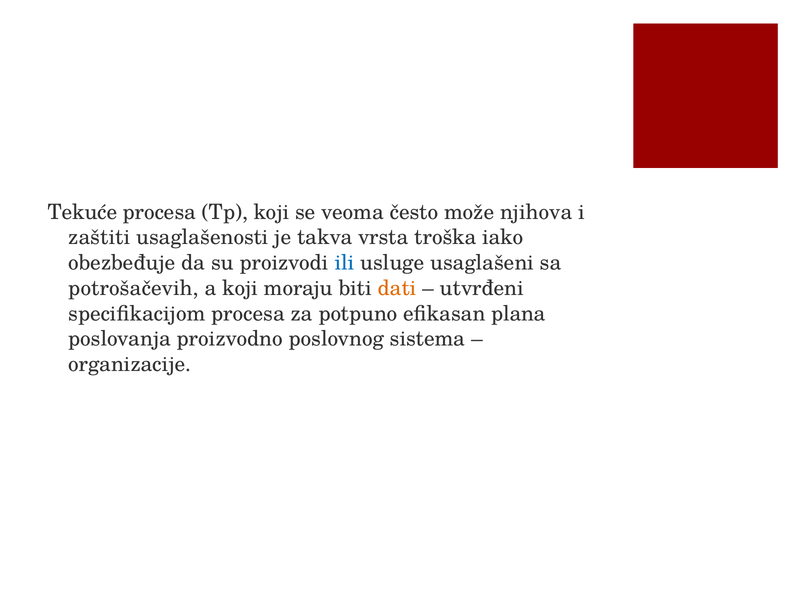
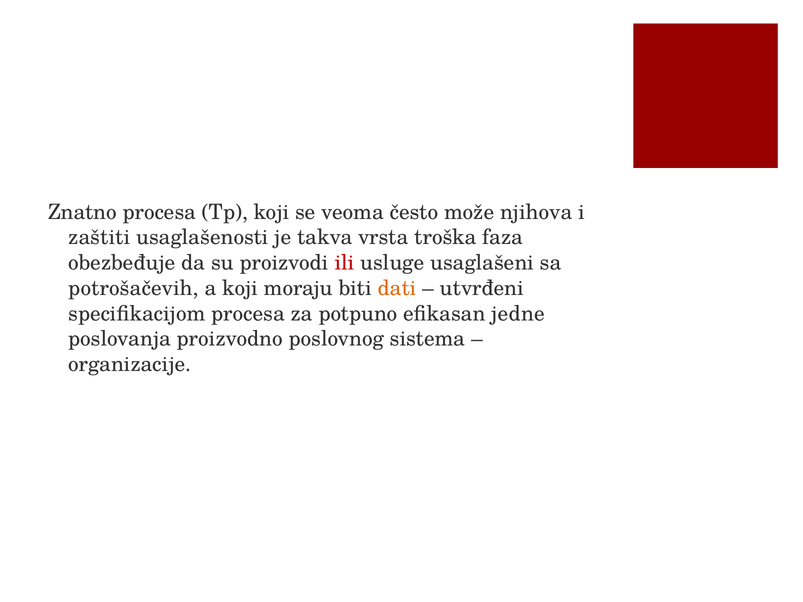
Tekuće: Tekuće -> Znatno
iako: iako -> faza
ili colour: blue -> red
plana: plana -> jedne
